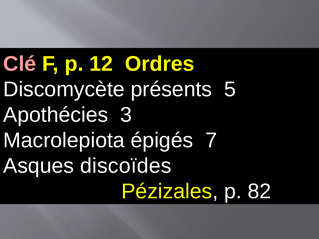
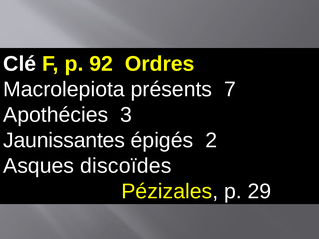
Clé colour: pink -> white
12: 12 -> 92
Discomycète: Discomycète -> Macrolepiota
5: 5 -> 7
Macrolepiota: Macrolepiota -> Jaunissantes
7: 7 -> 2
82: 82 -> 29
